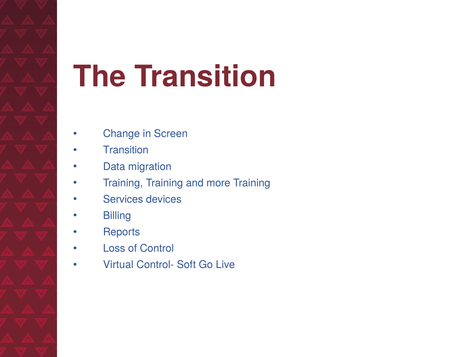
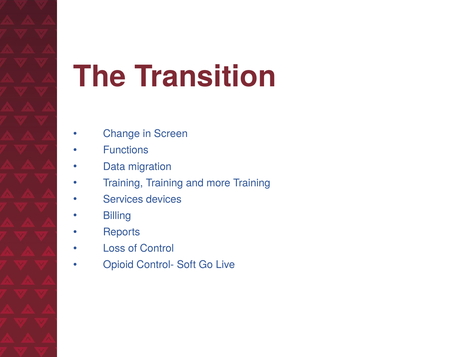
Transition at (126, 150): Transition -> Functions
Virtual: Virtual -> Opioid
